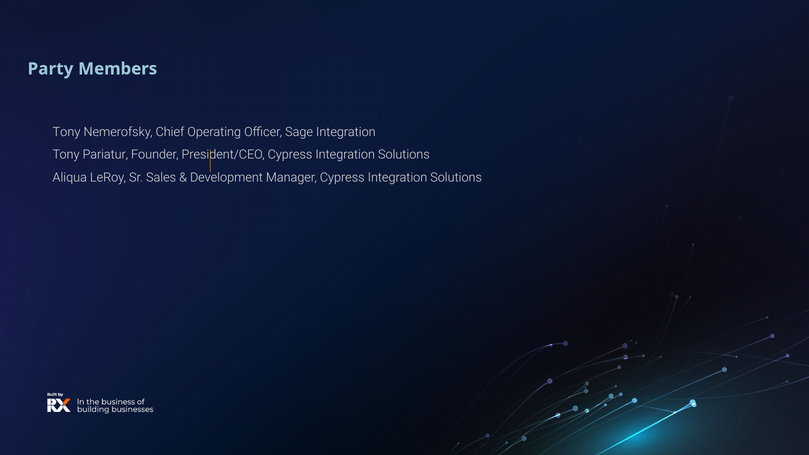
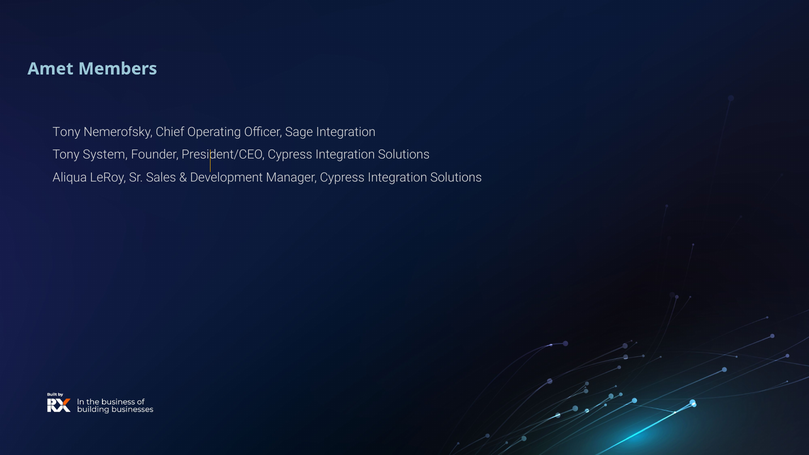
Party: Party -> Amet
Pariatur: Pariatur -> System
